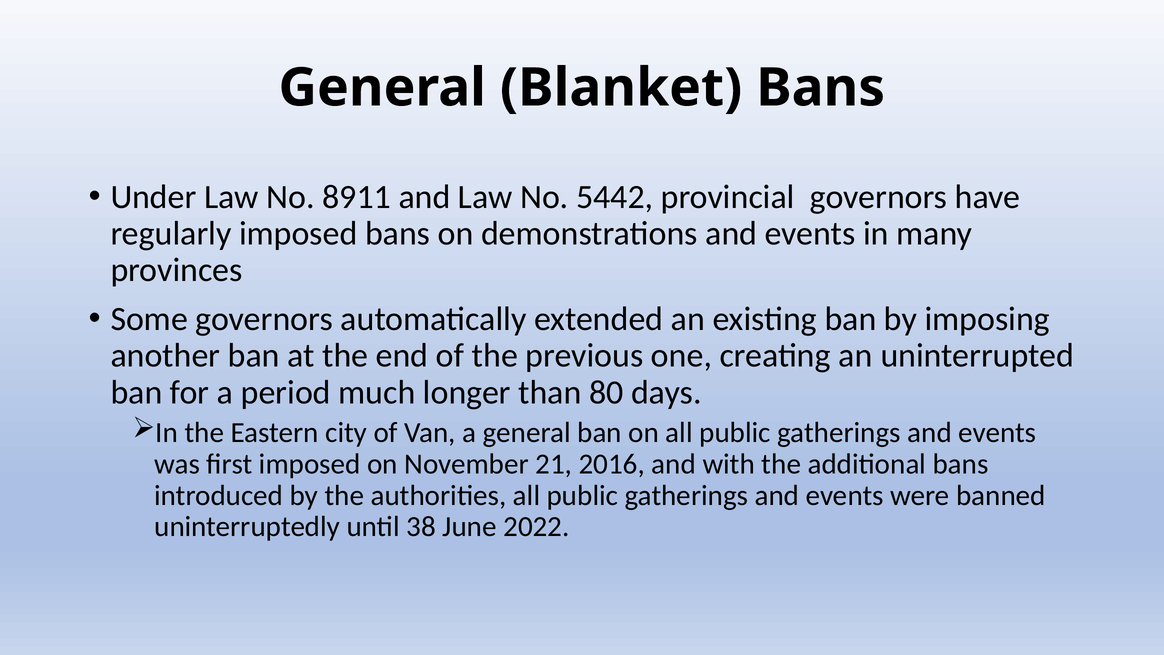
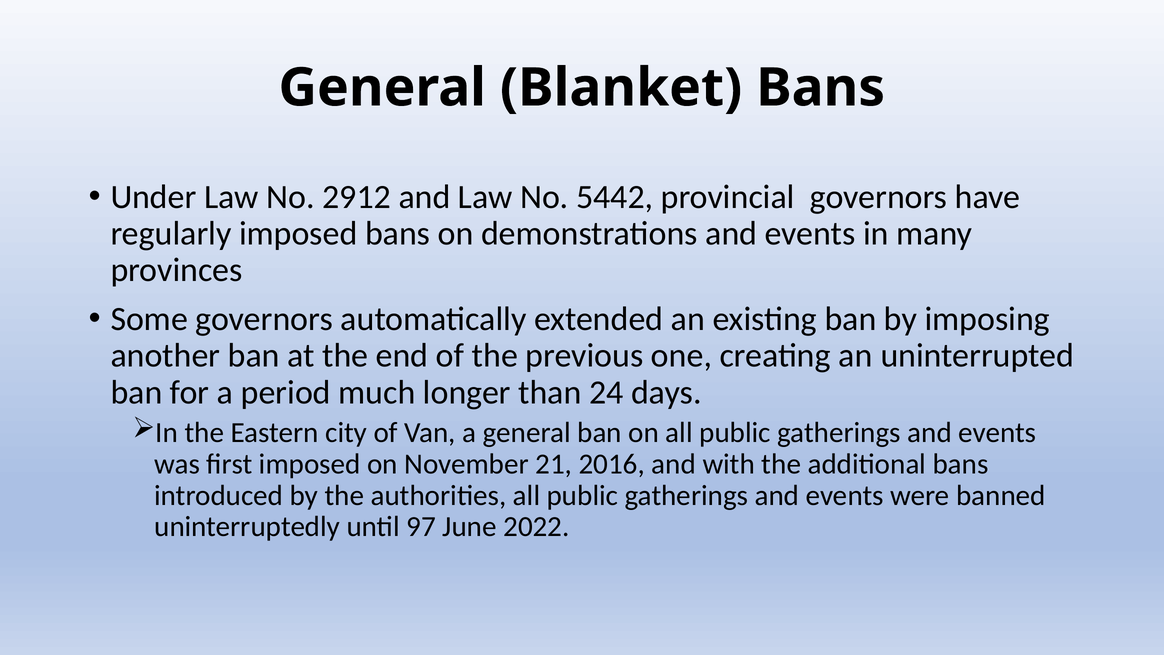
8911: 8911 -> 2912
80: 80 -> 24
38: 38 -> 97
